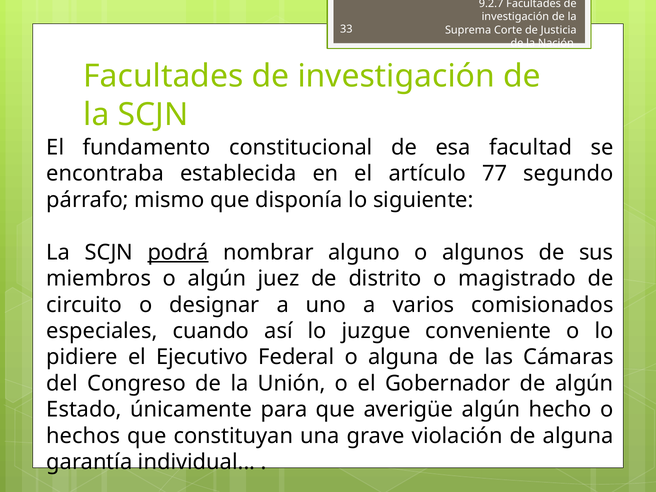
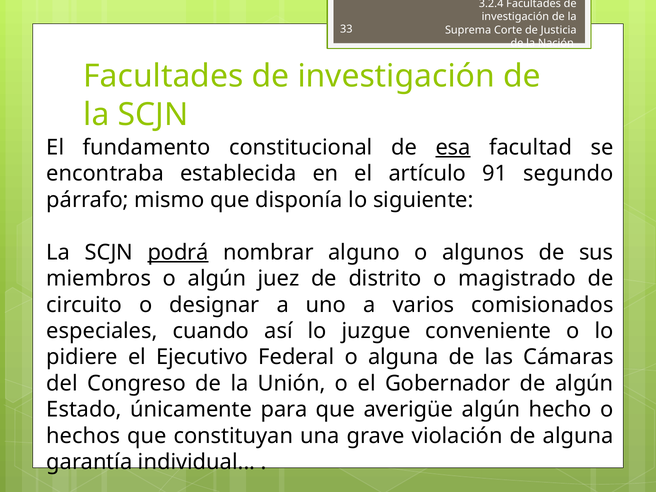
9.2.7: 9.2.7 -> 3.2.4
esa underline: none -> present
77: 77 -> 91
